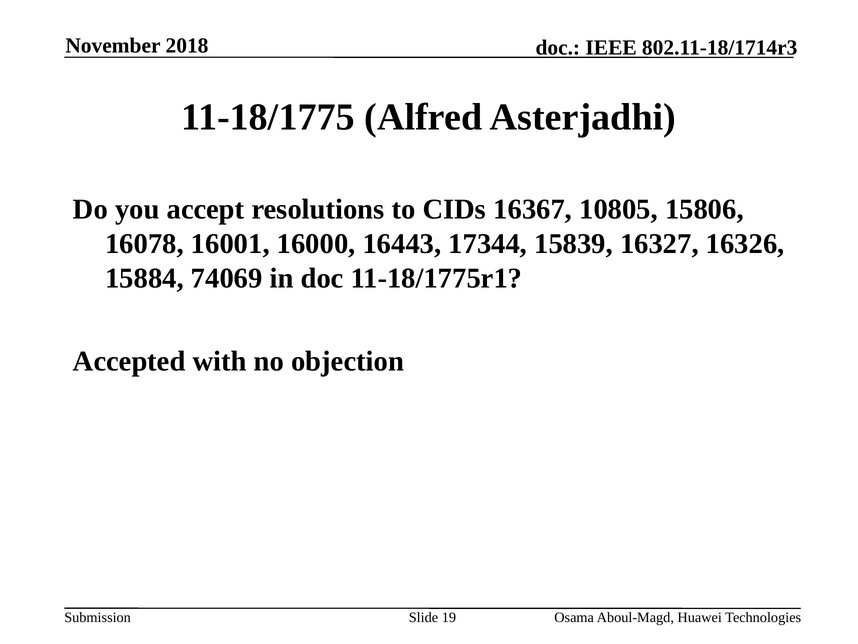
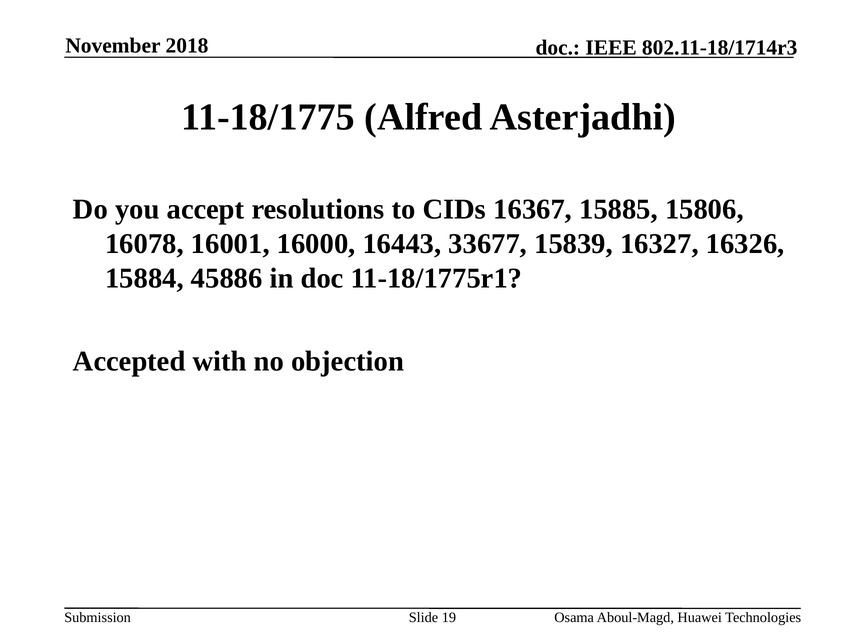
10805: 10805 -> 15885
17344: 17344 -> 33677
74069: 74069 -> 45886
